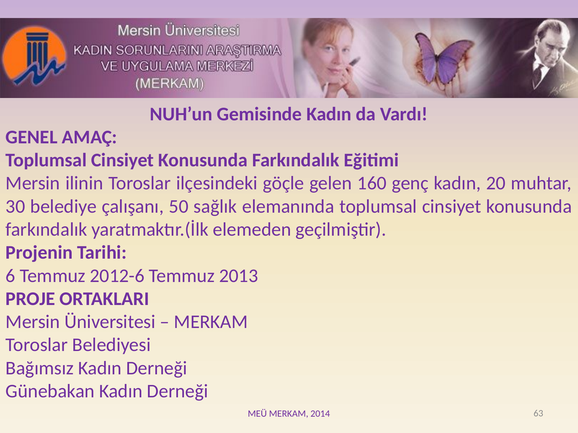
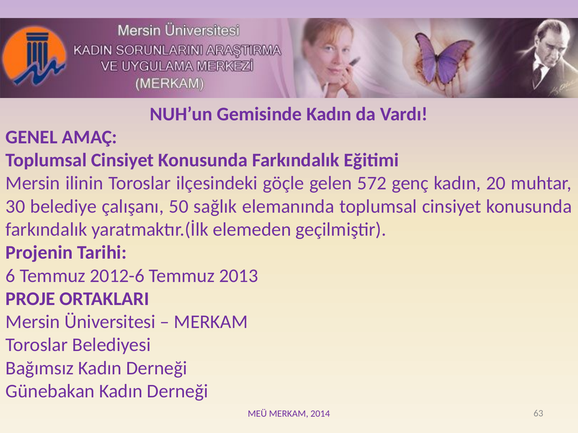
160: 160 -> 572
